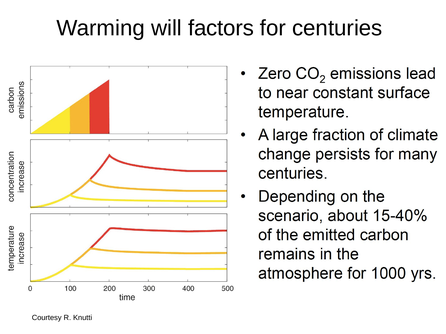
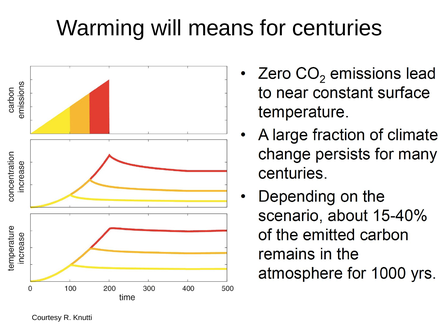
factors: factors -> means
